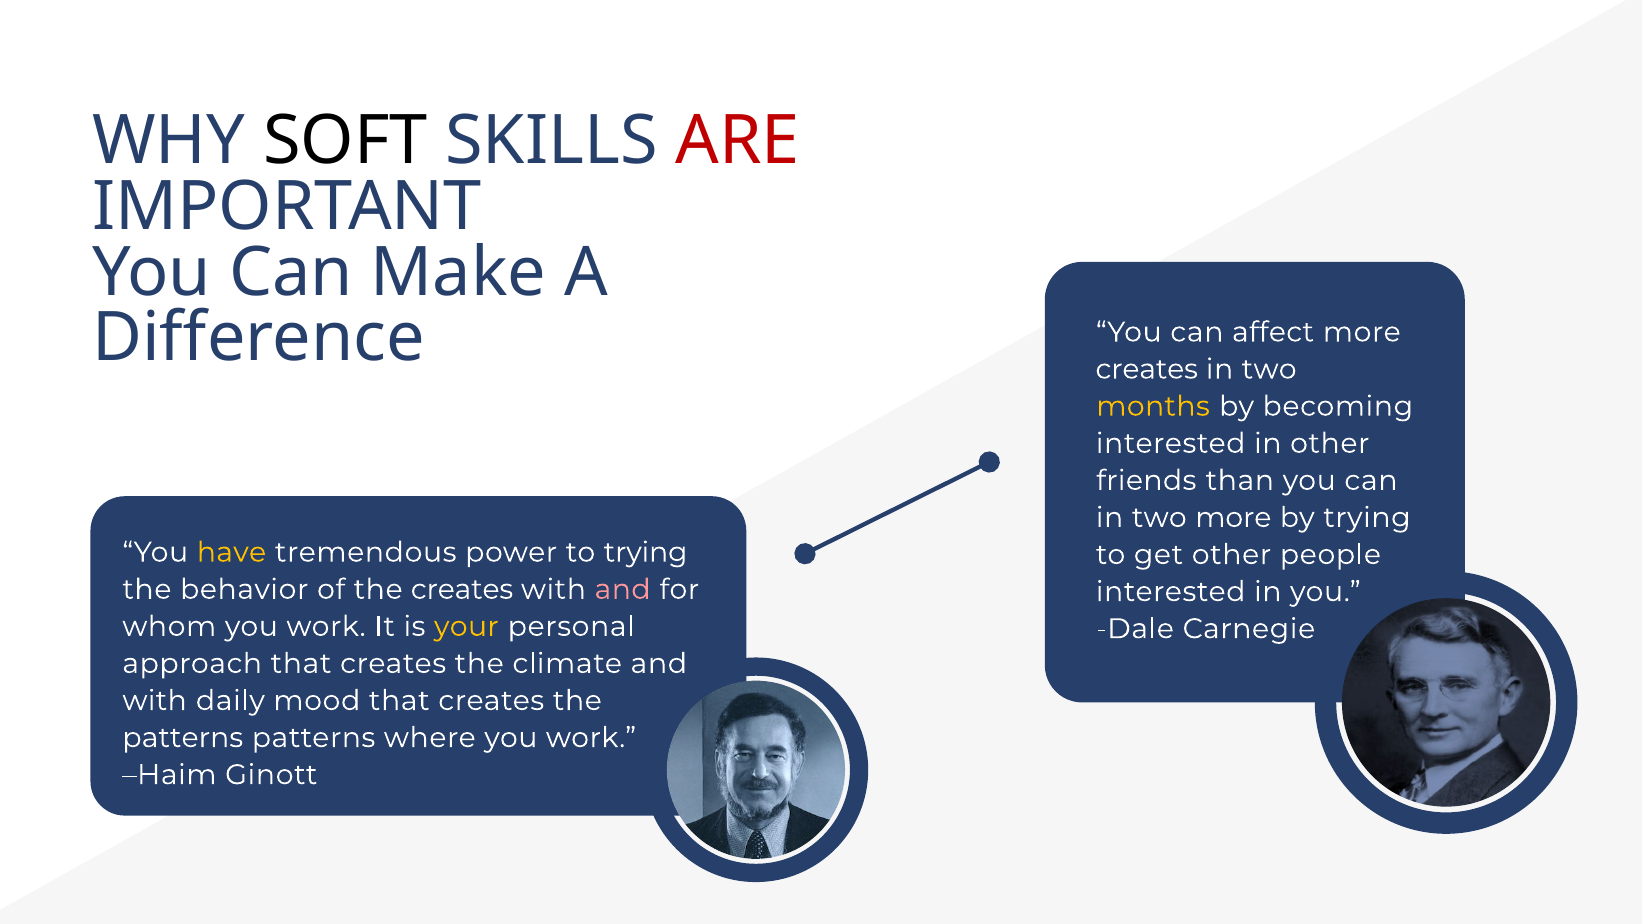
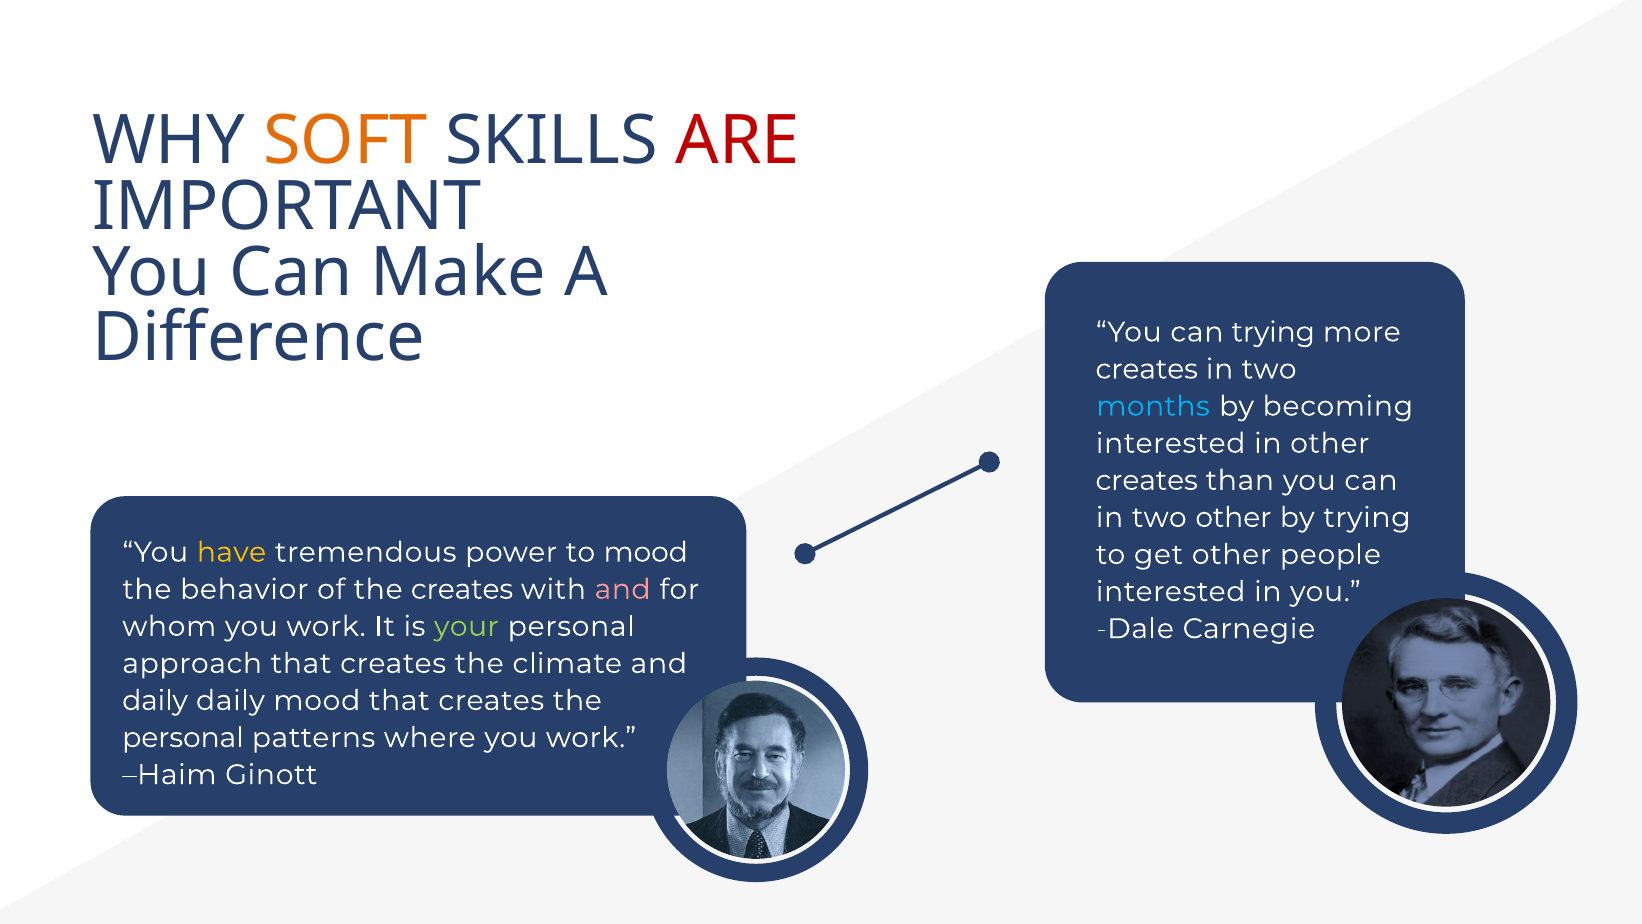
SOFT colour: black -> orange
can affect: affect -> trying
months colour: yellow -> light blue
friends at (1146, 480): friends -> creates
two more: more -> other
to trying: trying -> mood
your colour: yellow -> light green
with at (155, 700): with -> daily
patterns at (183, 737): patterns -> personal
